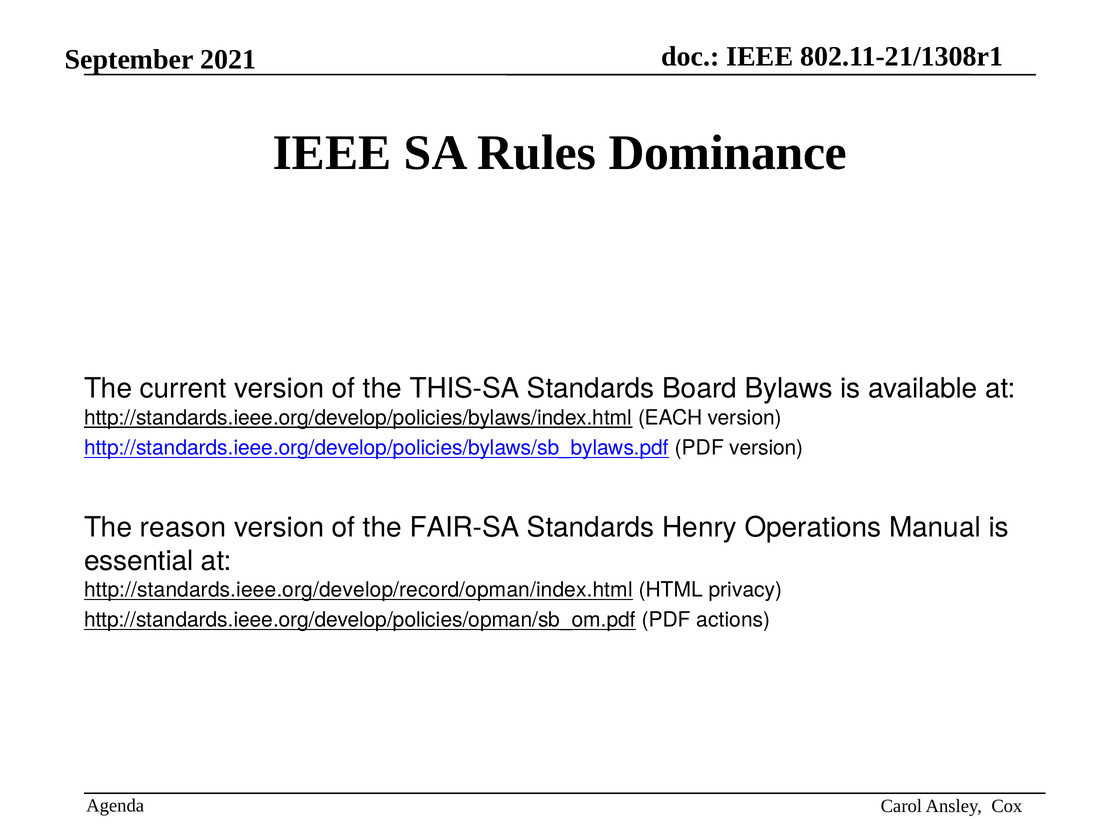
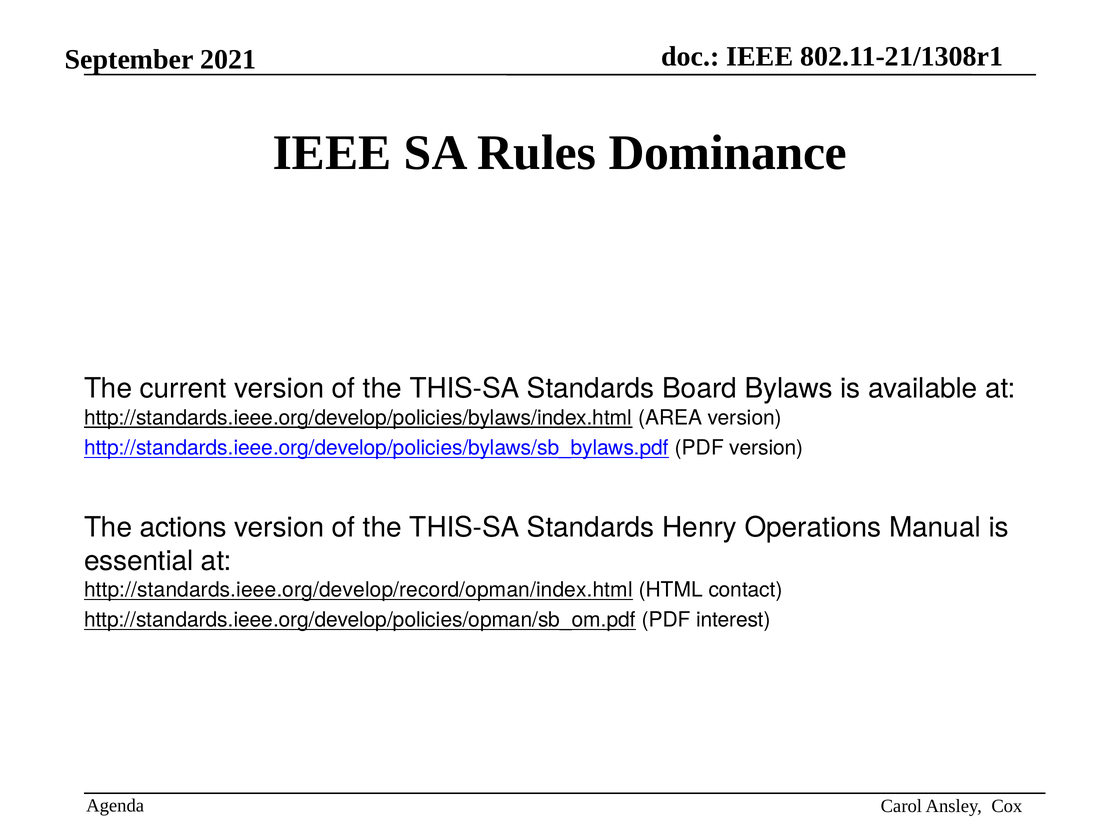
EACH: EACH -> AREA
reason: reason -> actions
FAIR-SA at (464, 527): FAIR-SA -> THIS-SA
privacy: privacy -> contact
actions: actions -> interest
